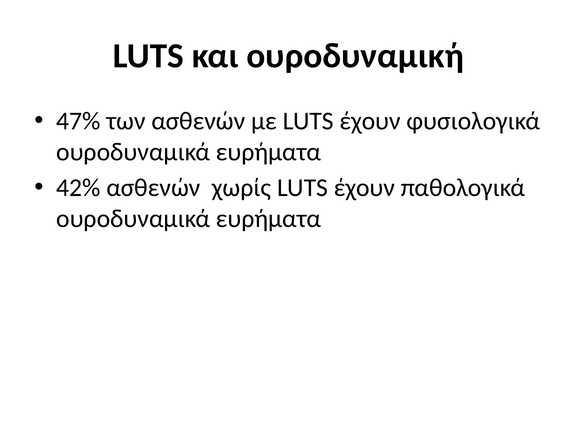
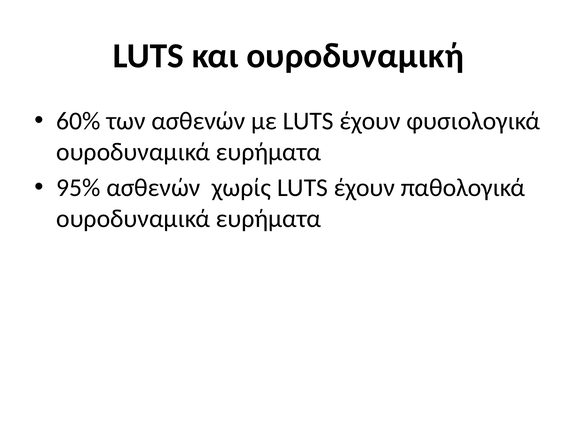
47%: 47% -> 60%
42%: 42% -> 95%
